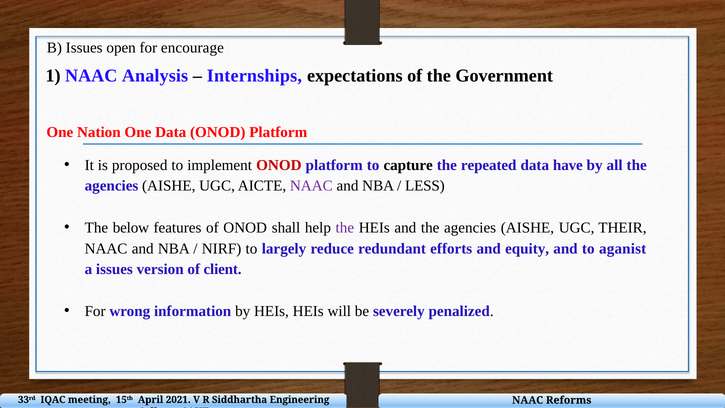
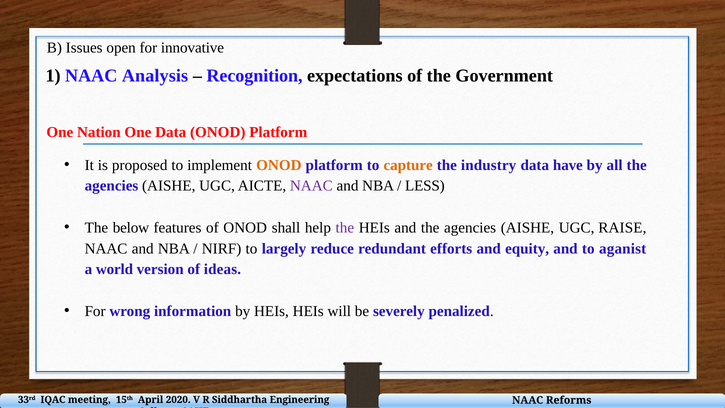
encourage: encourage -> innovative
Internships: Internships -> Recognition
ONOD at (279, 165) colour: red -> orange
capture colour: black -> orange
repeated: repeated -> industry
THEIR: THEIR -> RAISE
a issues: issues -> world
client: client -> ideas
2021: 2021 -> 2020
